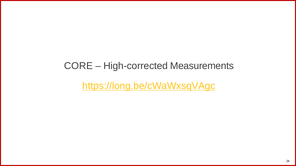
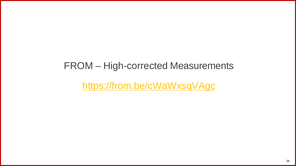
CORE: CORE -> FROM
https://long.be/cWaWxsqVAgc: https://long.be/cWaWxsqVAgc -> https://from.be/cWaWxsqVAgc
